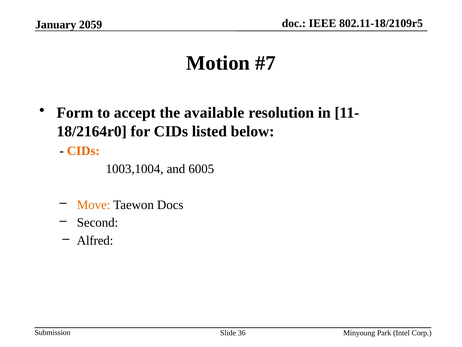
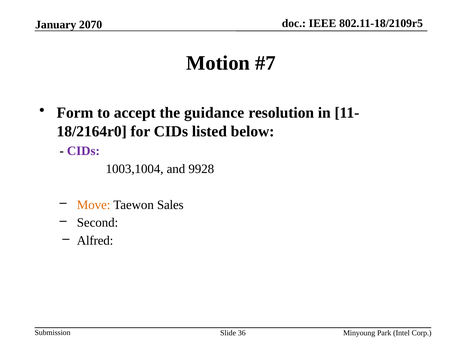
2059: 2059 -> 2070
available: available -> guidance
CIDs at (83, 151) colour: orange -> purple
6005: 6005 -> 9928
Docs: Docs -> Sales
